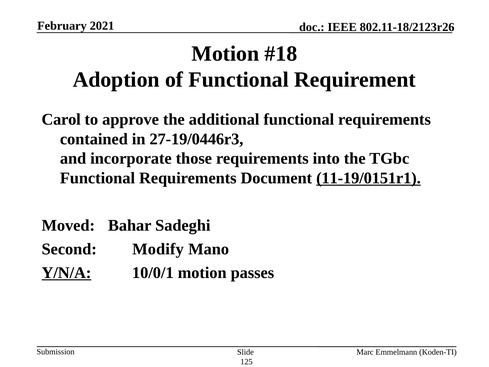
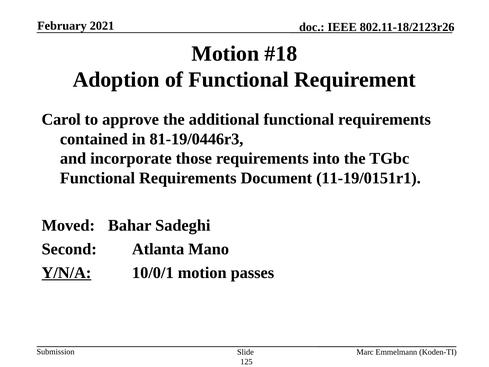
27-19/0446r3: 27-19/0446r3 -> 81-19/0446r3
11-19/0151r1 underline: present -> none
Modify: Modify -> Atlanta
